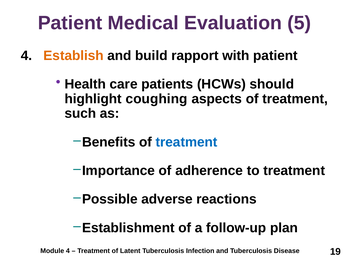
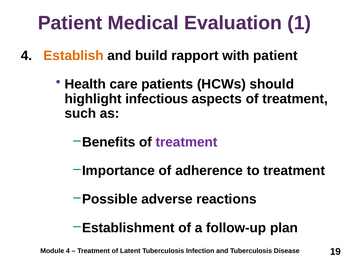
5: 5 -> 1
coughing: coughing -> infectious
treatment at (187, 142) colour: blue -> purple
